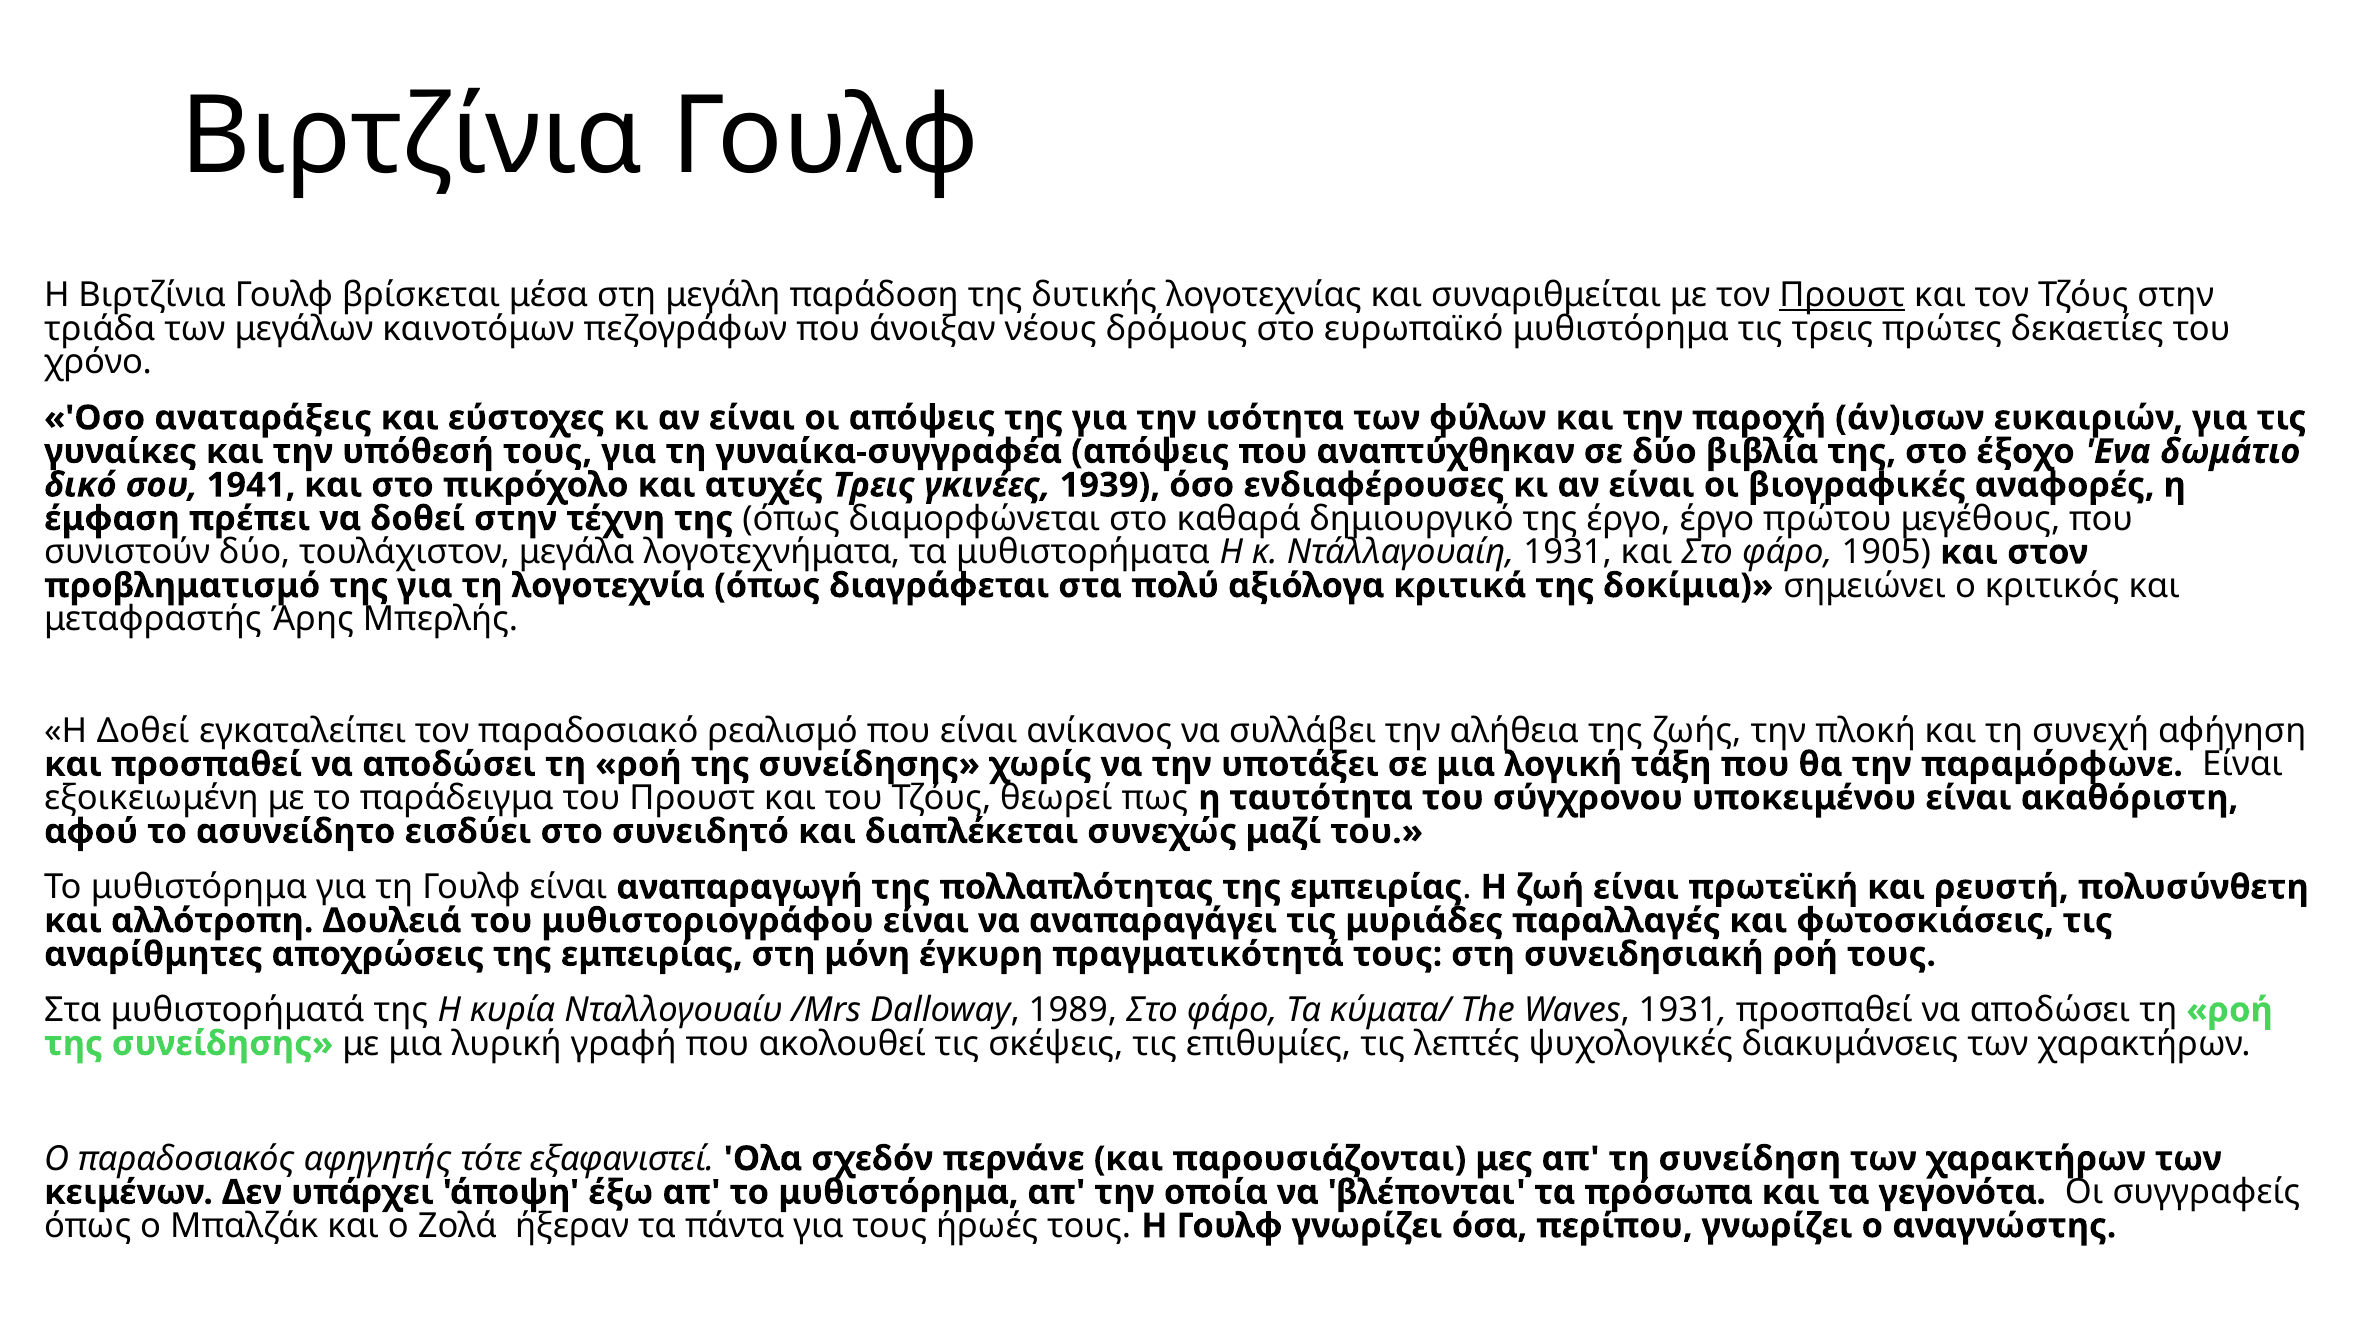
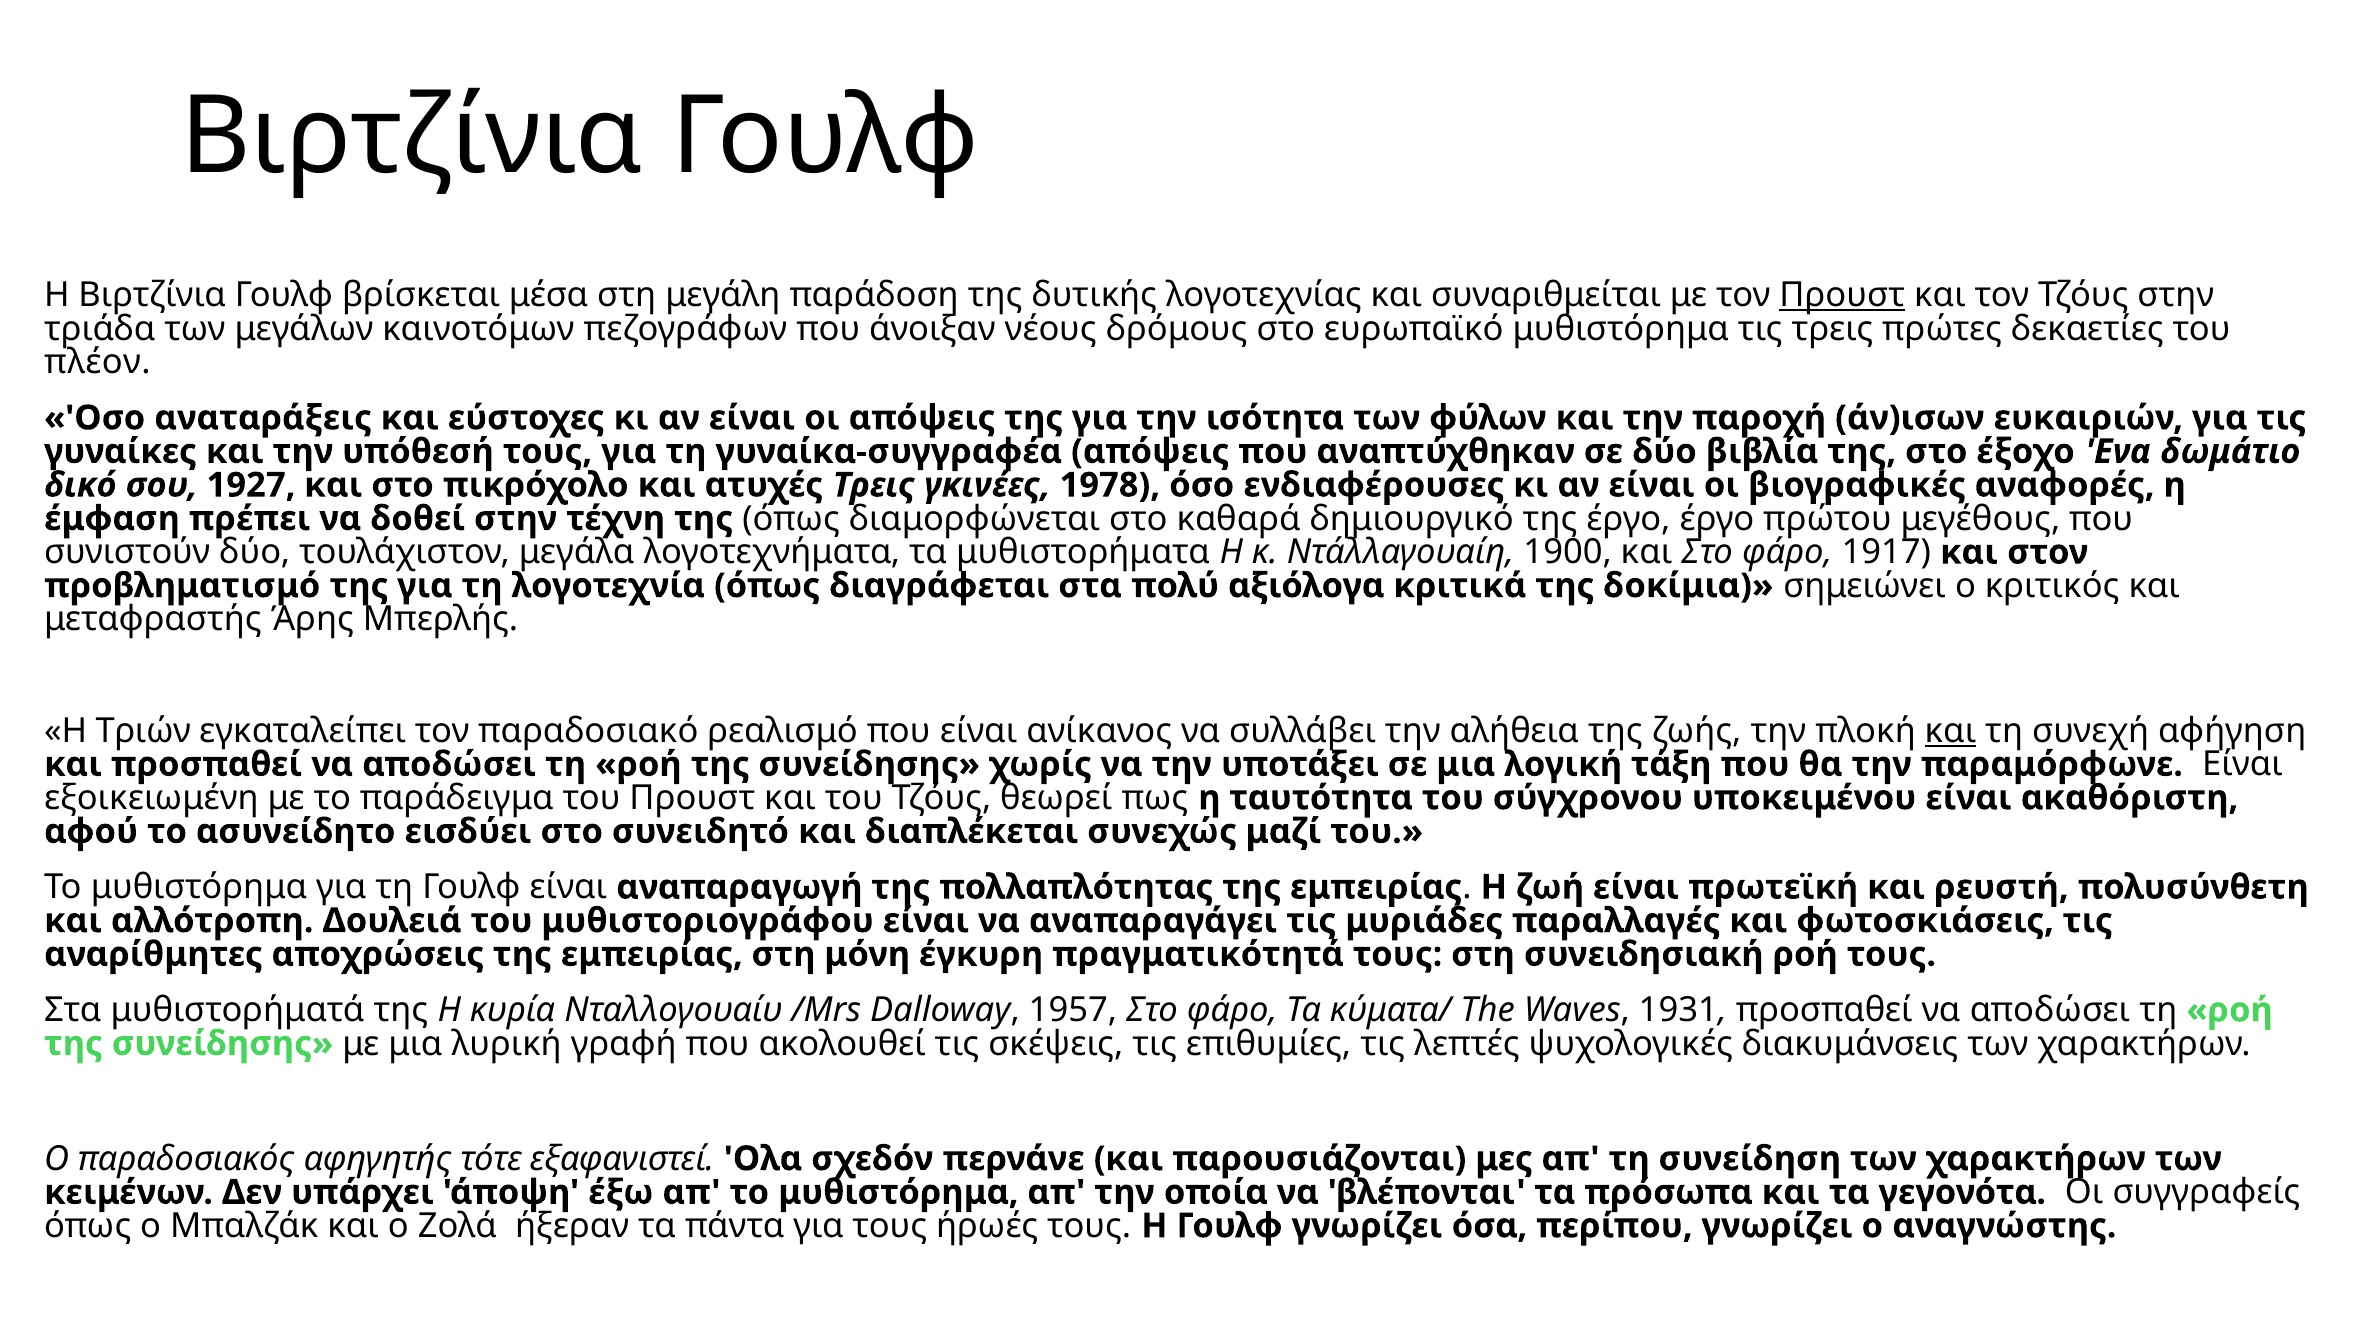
χρόνο: χρόνο -> πλέον
1941: 1941 -> 1927
1939: 1939 -> 1978
Ντάλλαγουαίη 1931: 1931 -> 1900
1905: 1905 -> 1917
Η Δοθεί: Δοθεί -> Τριών
και at (1950, 731) underline: none -> present
1989: 1989 -> 1957
